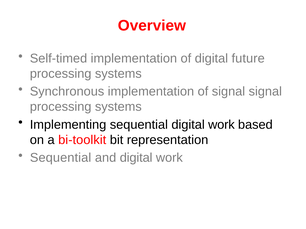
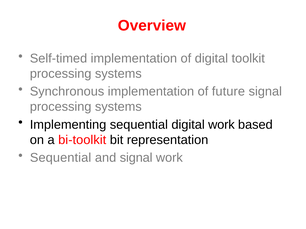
future: future -> toolkit
of signal: signal -> future
and digital: digital -> signal
